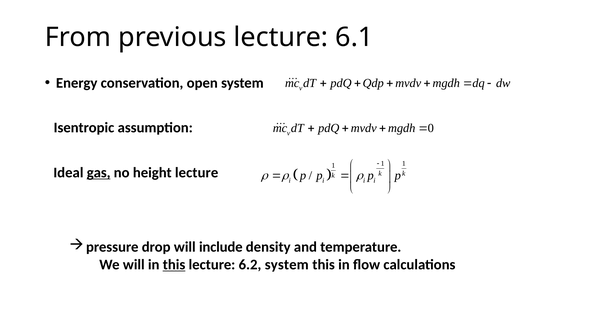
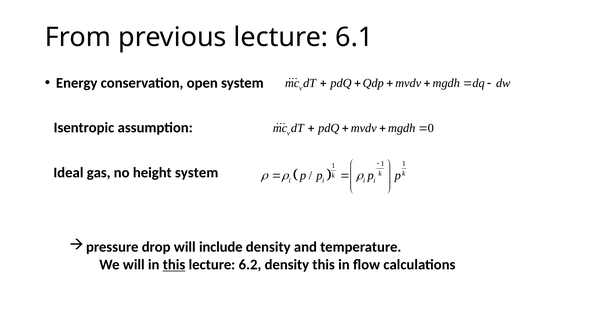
gas underline: present -> none
height lecture: lecture -> system
6.2 system: system -> density
